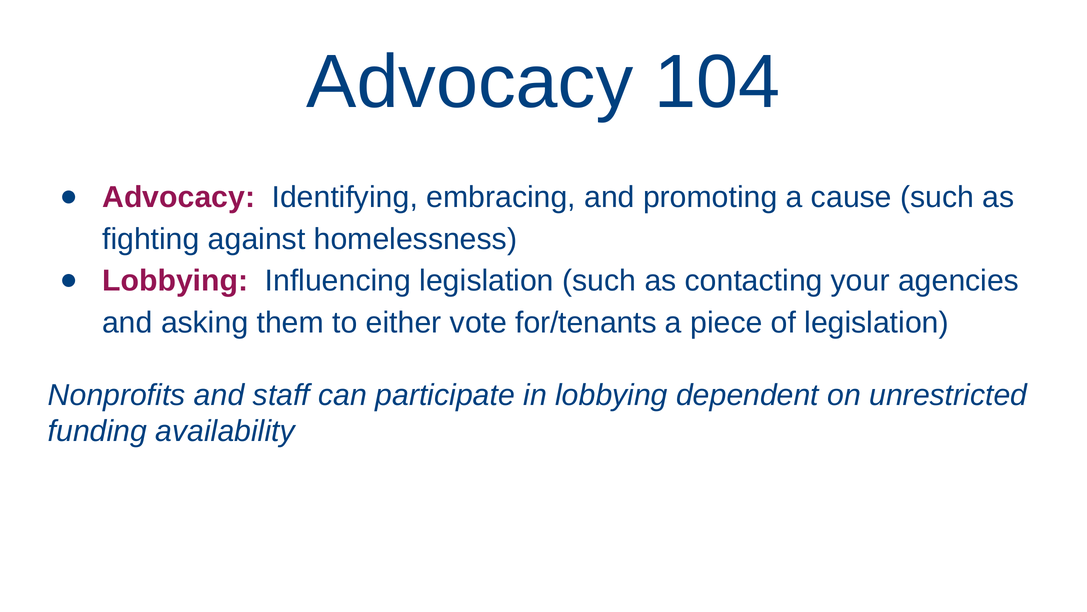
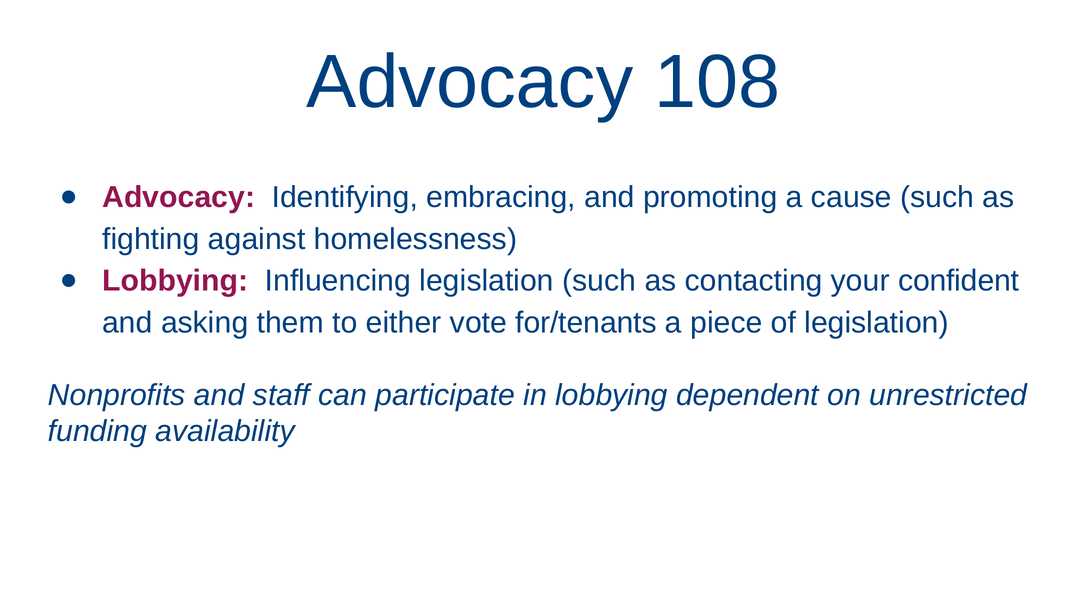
104: 104 -> 108
agencies: agencies -> confident
